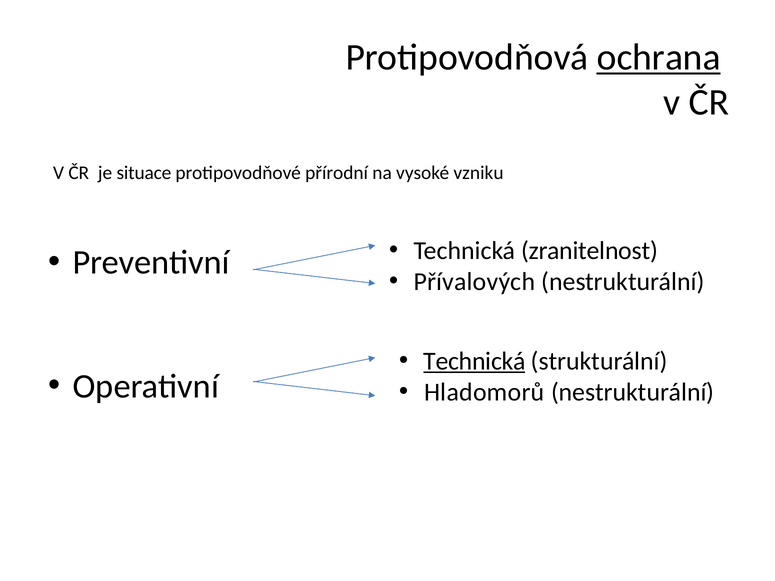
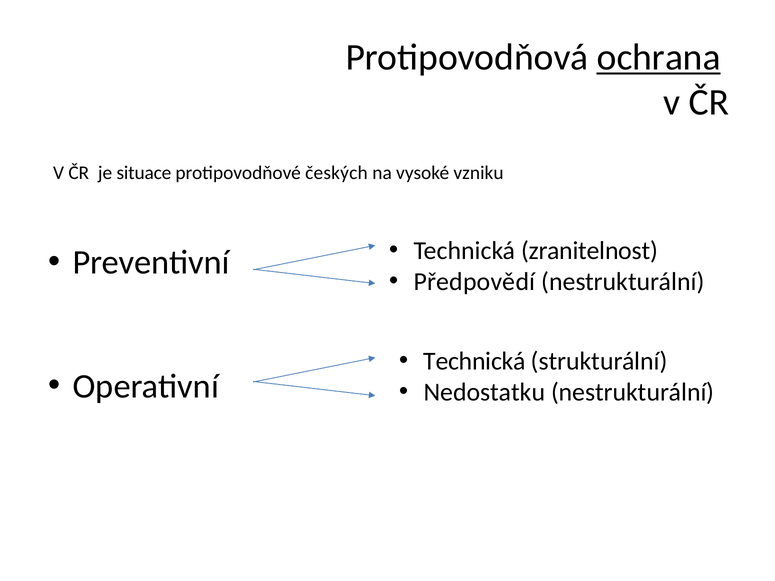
přírodní: přírodní -> českých
Přívalových: Přívalových -> Předpovědí
Technická at (474, 361) underline: present -> none
Hladomorů: Hladomorů -> Nedostatku
